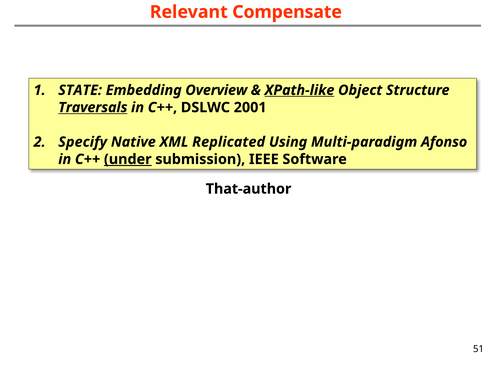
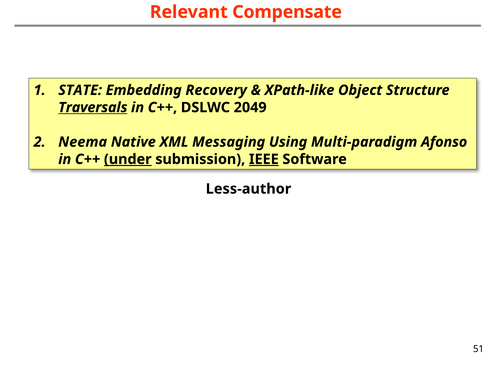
Overview: Overview -> Recovery
XPath-like underline: present -> none
2001: 2001 -> 2049
Specify: Specify -> Neema
Replicated: Replicated -> Messaging
IEEE underline: none -> present
That-author: That-author -> Less-author
